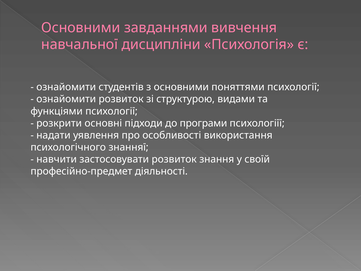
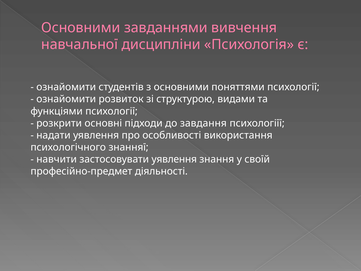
програми: програми -> завдання
застосовувати розвиток: розвиток -> уявлення
